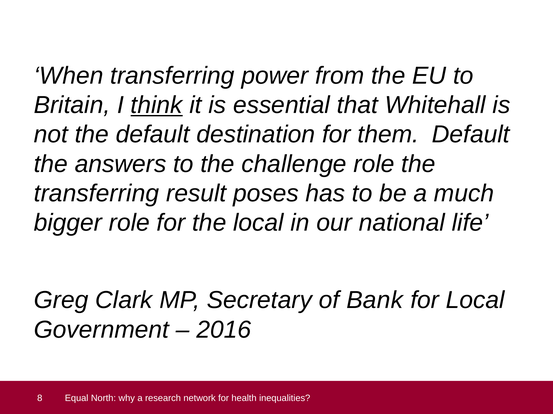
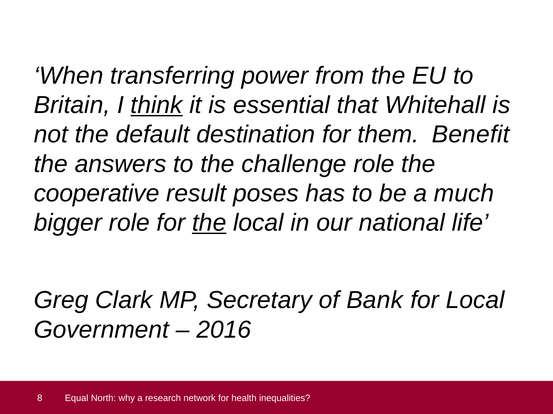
them Default: Default -> Benefit
transferring at (96, 194): transferring -> cooperative
the at (209, 223) underline: none -> present
